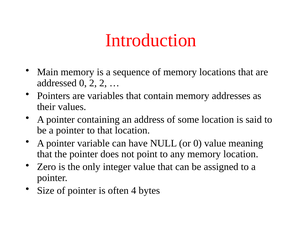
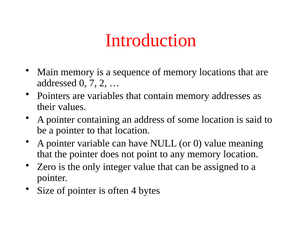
0 2: 2 -> 7
